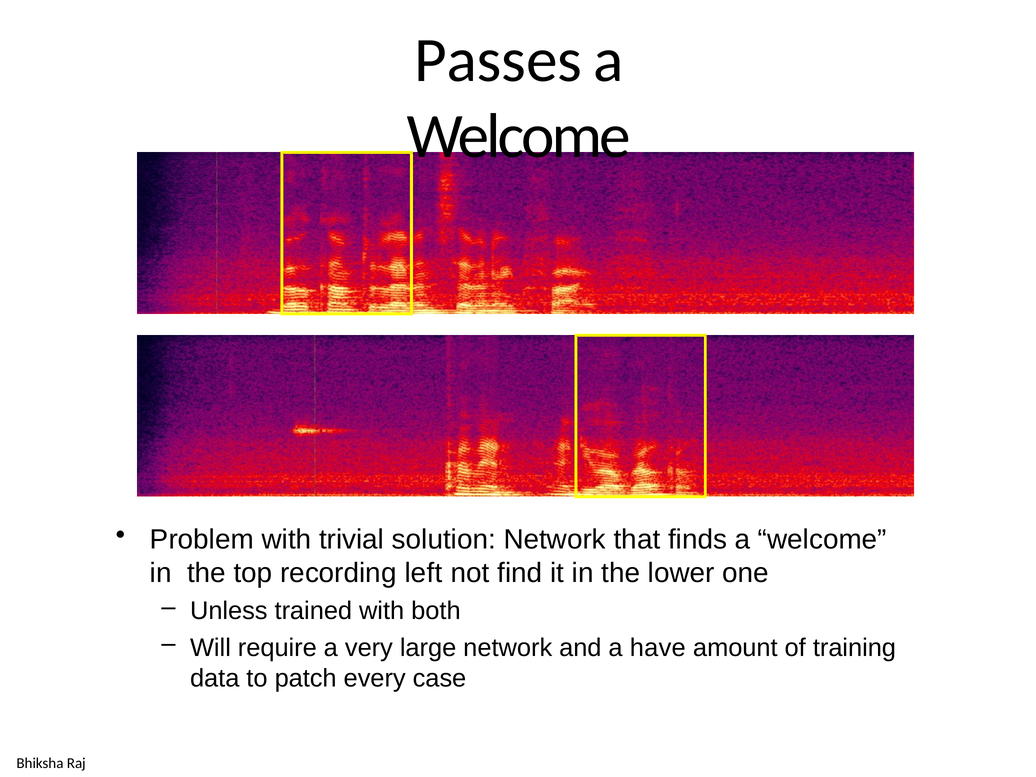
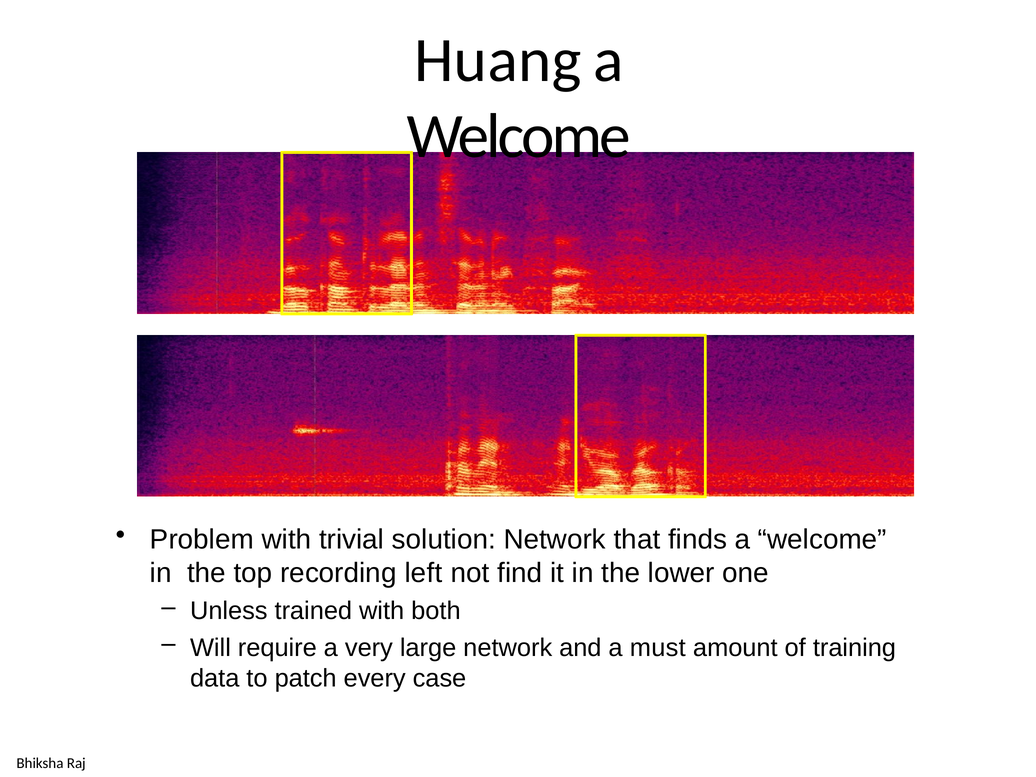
Passes: Passes -> Huang
have: have -> must
